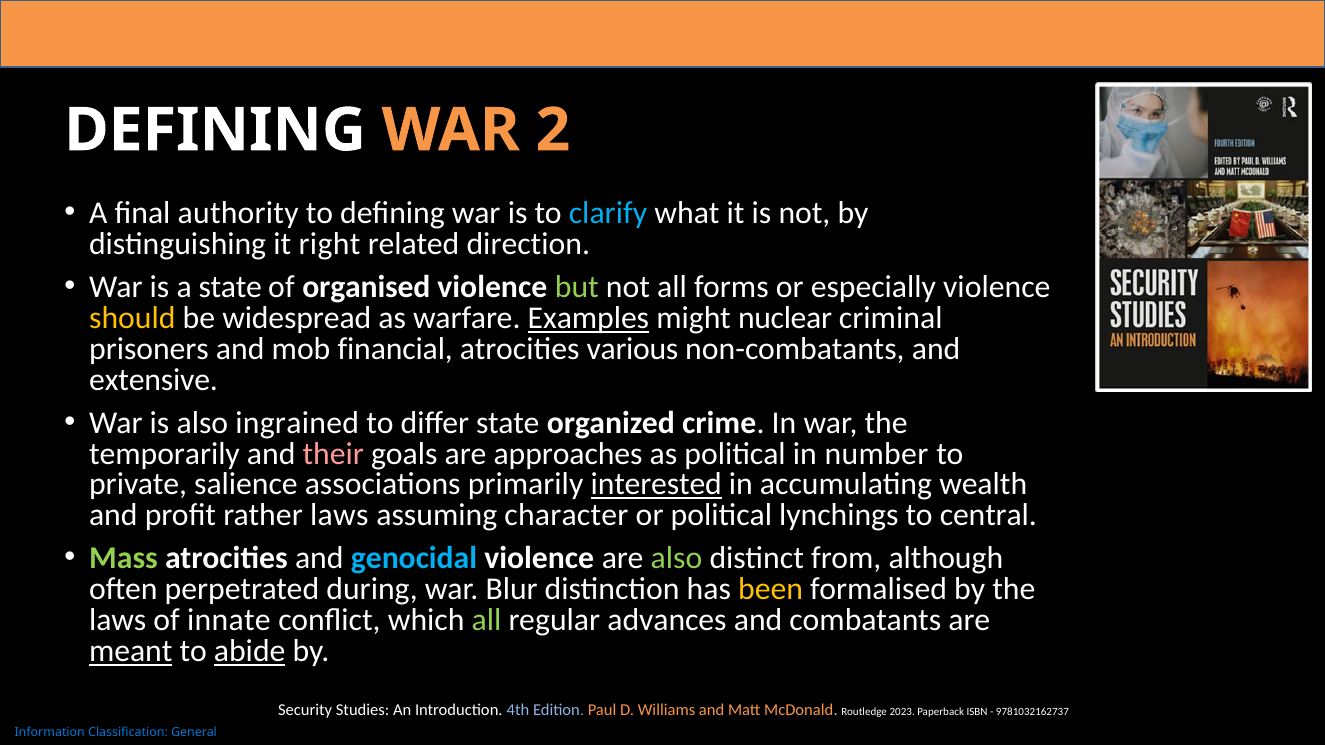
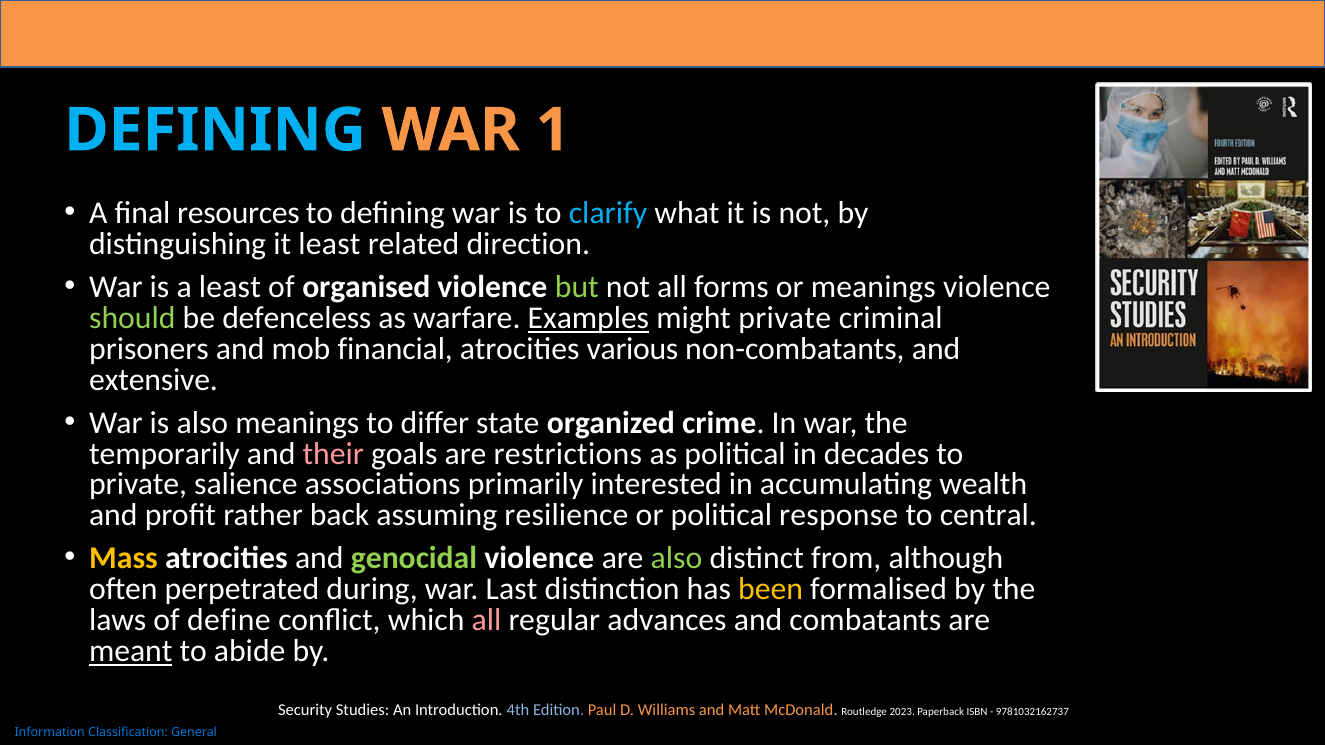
DEFINING at (215, 130) colour: white -> light blue
2: 2 -> 1
authority: authority -> resources
it right: right -> least
a state: state -> least
or especially: especially -> meanings
should colour: yellow -> light green
widespread: widespread -> defenceless
might nuclear: nuclear -> private
also ingrained: ingrained -> meanings
approaches: approaches -> restrictions
number: number -> decades
interested underline: present -> none
rather laws: laws -> back
character: character -> resilience
lynchings: lynchings -> response
Mass colour: light green -> yellow
genocidal colour: light blue -> light green
Blur: Blur -> Last
innate: innate -> define
all at (487, 620) colour: light green -> pink
abide underline: present -> none
